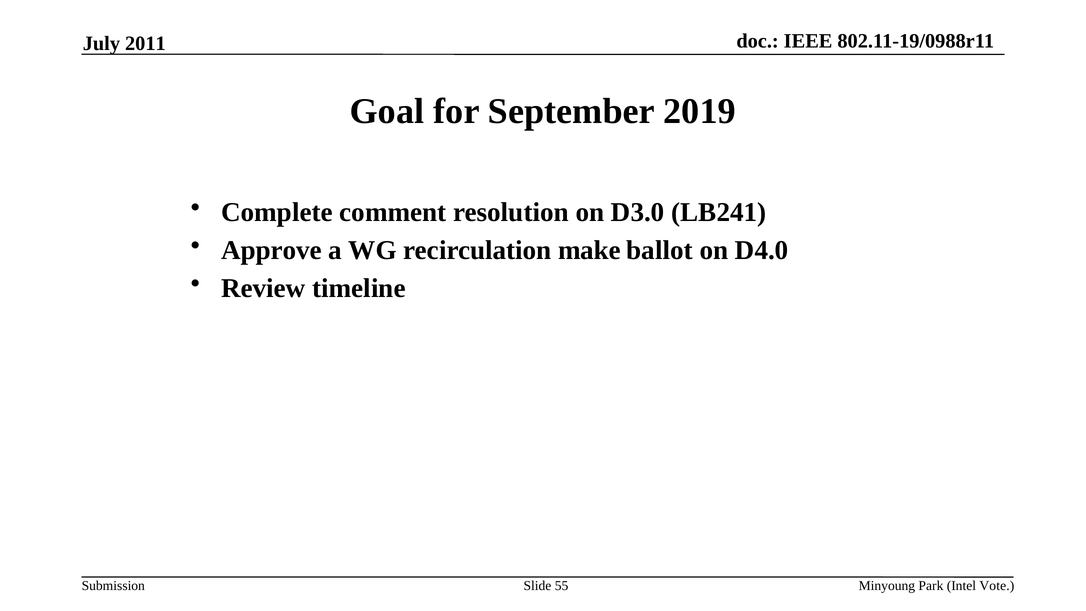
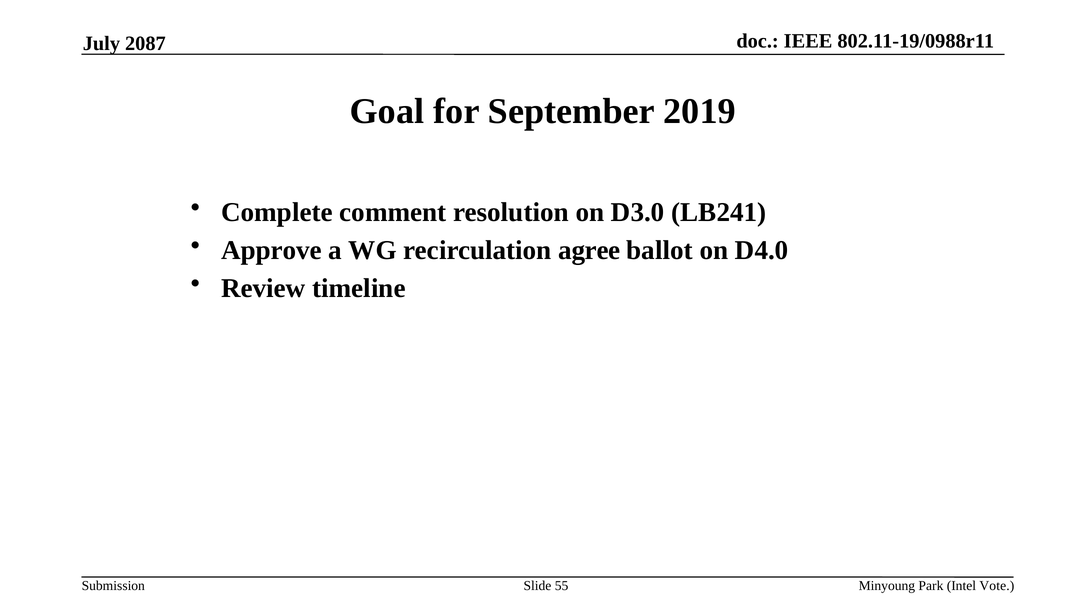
2011: 2011 -> 2087
make: make -> agree
